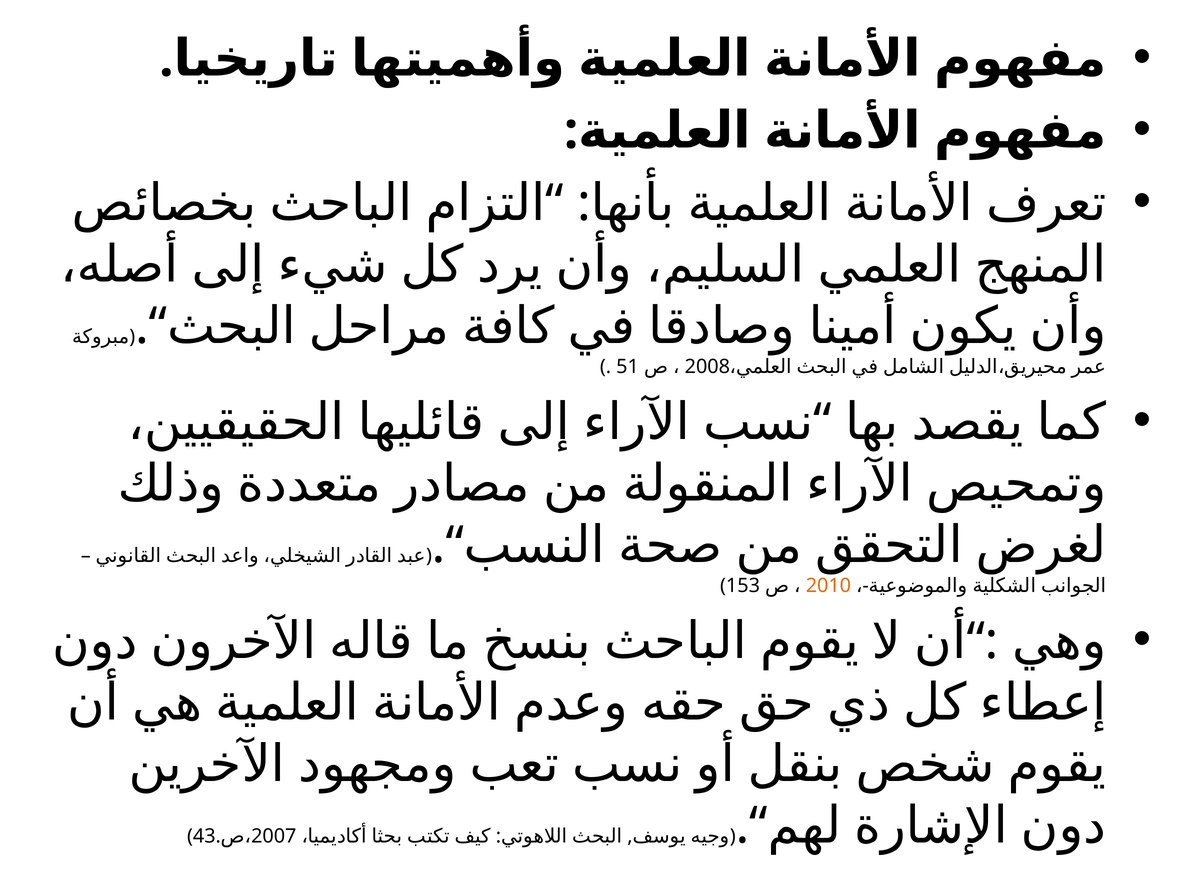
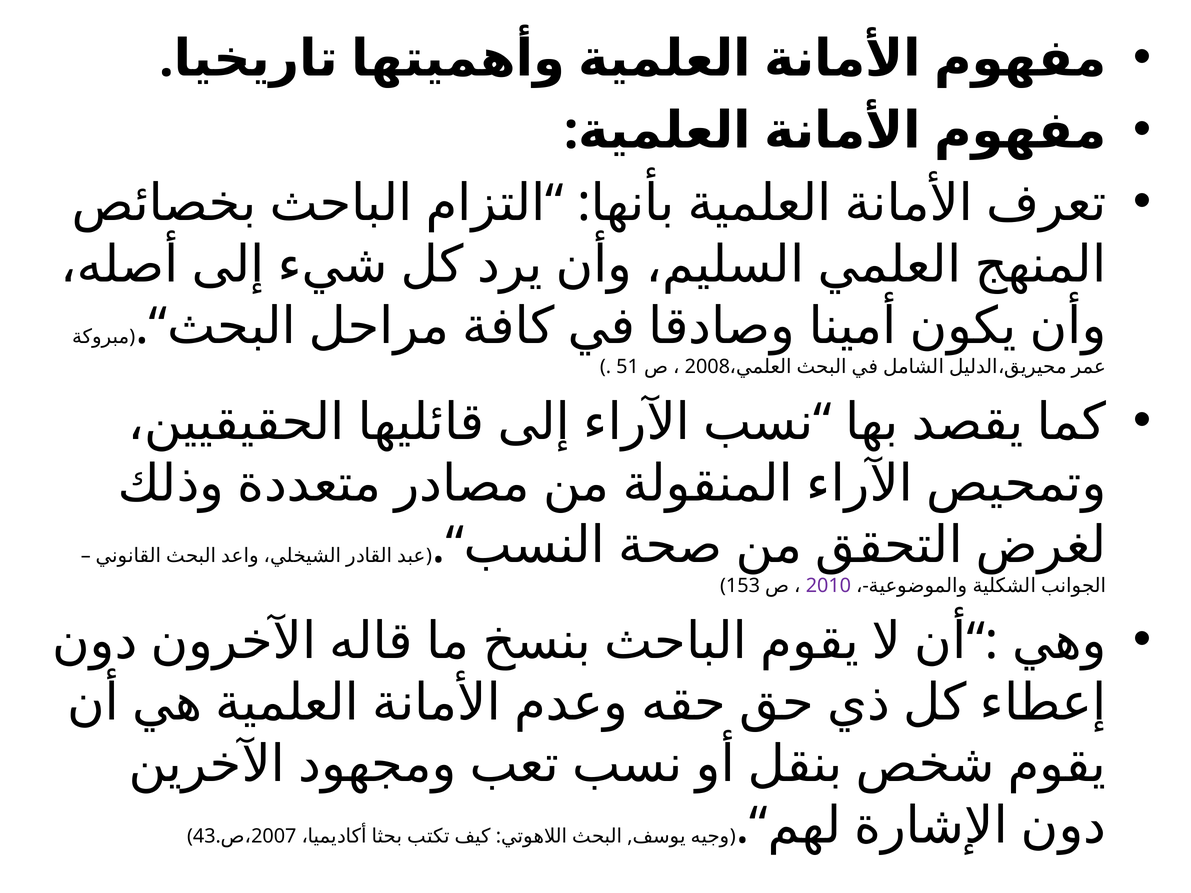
2010 colour: orange -> purple
